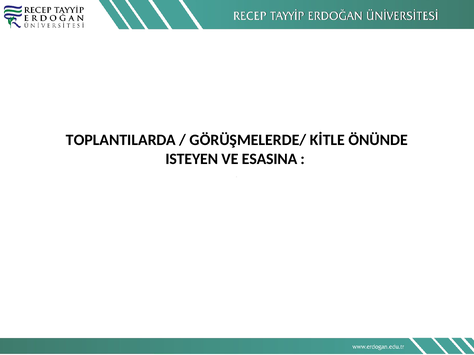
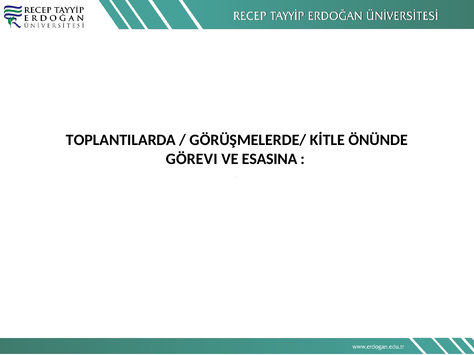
ISTEYEN: ISTEYEN -> GÖREVI
